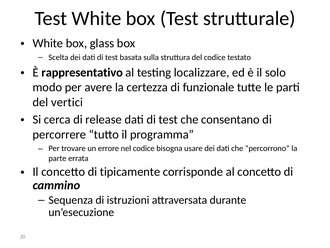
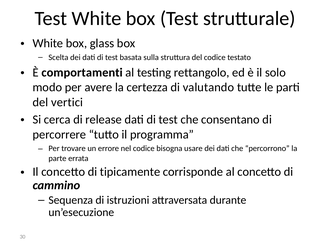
rappresentativo: rappresentativo -> comportamenti
localizzare: localizzare -> rettangolo
funzionale: funzionale -> valutando
